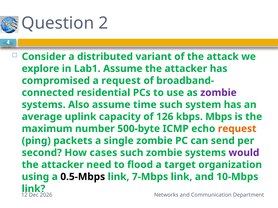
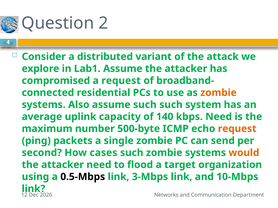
zombie at (218, 93) colour: purple -> orange
assume time: time -> such
126: 126 -> 140
kbps Mbps: Mbps -> Need
would colour: purple -> orange
7-Mbps: 7-Mbps -> 3-Mbps
